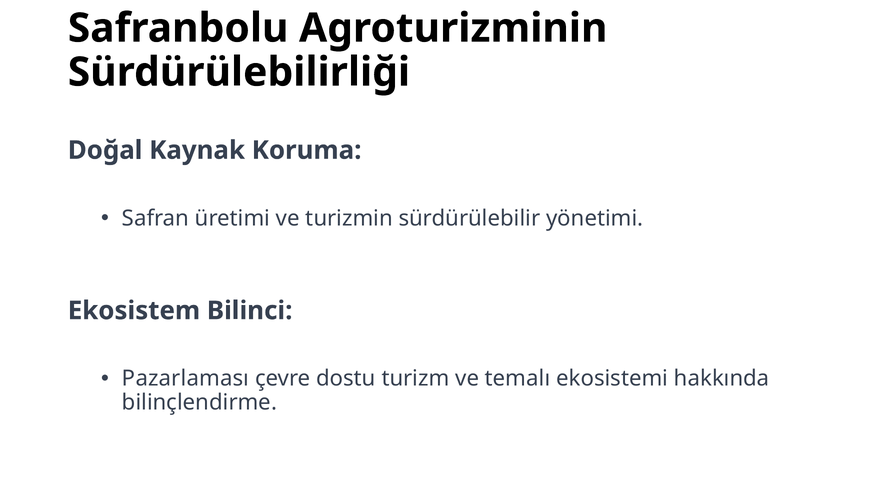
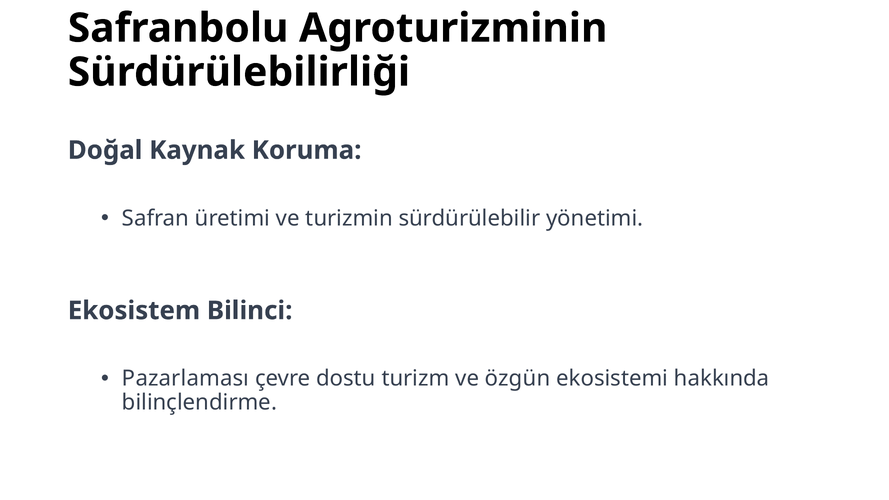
temalı: temalı -> özgün
